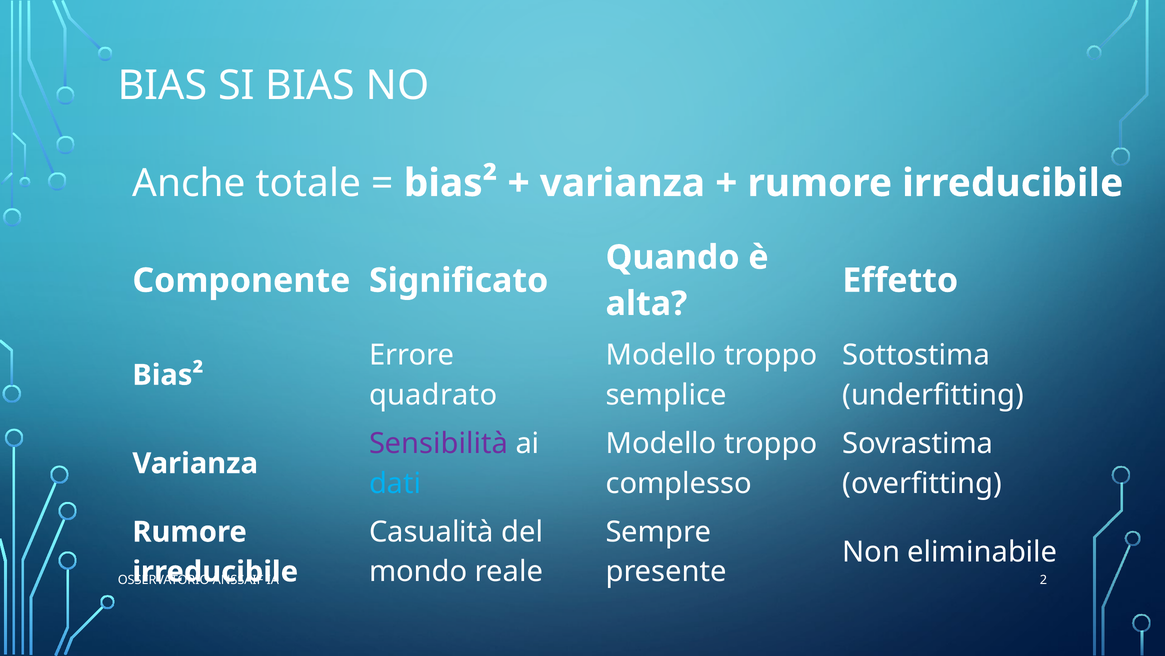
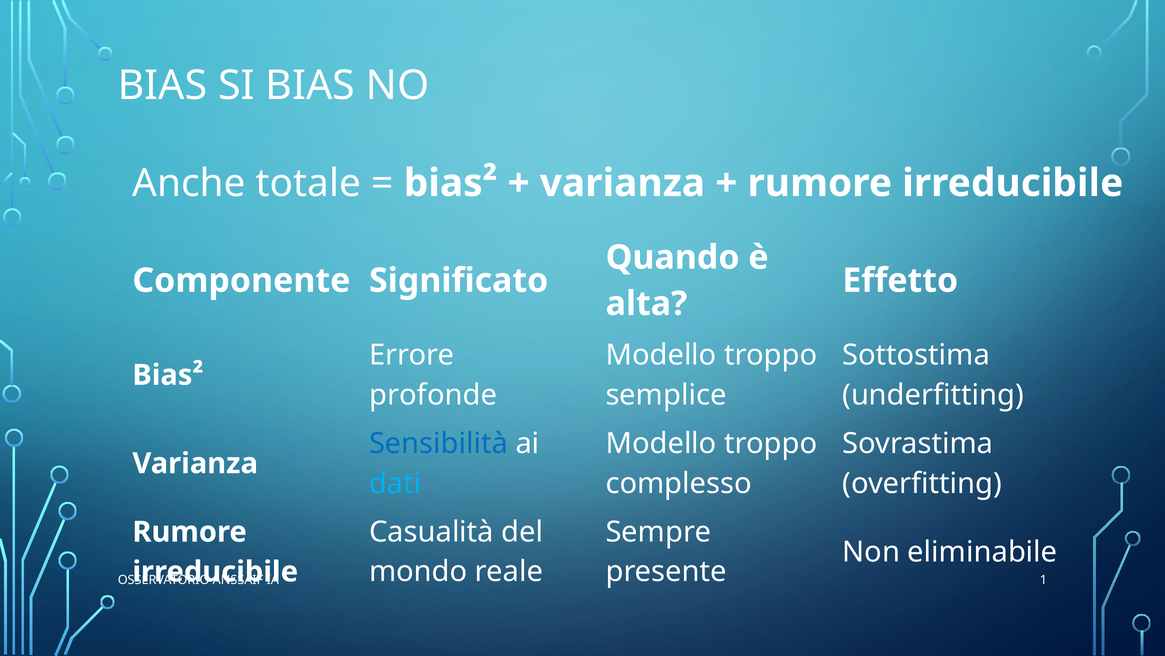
quadrato: quadrato -> profonde
Sensibilità colour: purple -> blue
2: 2 -> 1
